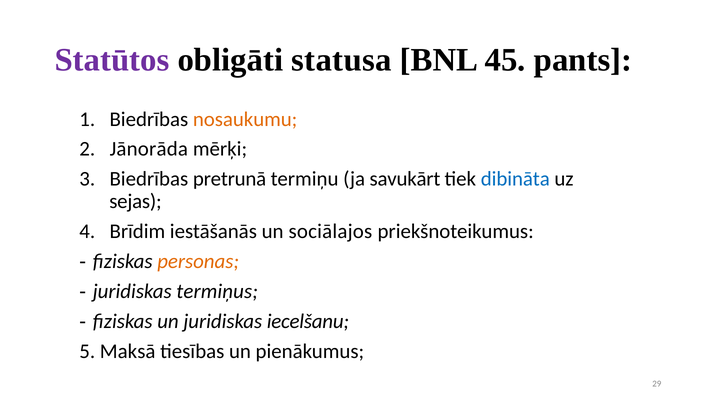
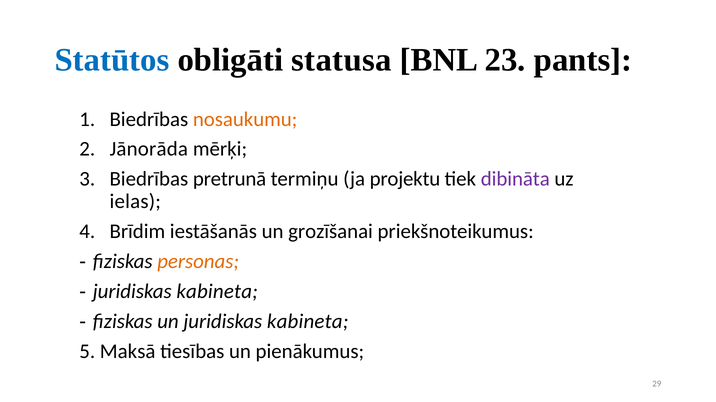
Statūtos colour: purple -> blue
45: 45 -> 23
savukārt: savukārt -> projektu
dibināta colour: blue -> purple
sejas: sejas -> ielas
sociālajos: sociālajos -> grozīšanai
termiņus at (217, 292): termiņus -> kabineta
un juridiskas iecelšanu: iecelšanu -> kabineta
